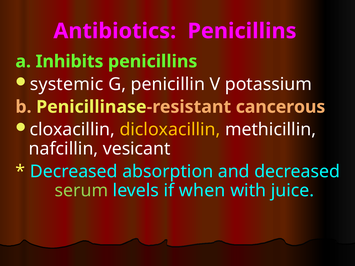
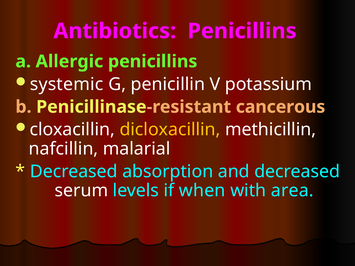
Inhibits: Inhibits -> Allergic
vesicant: vesicant -> malarial
serum colour: light green -> white
juice: juice -> area
